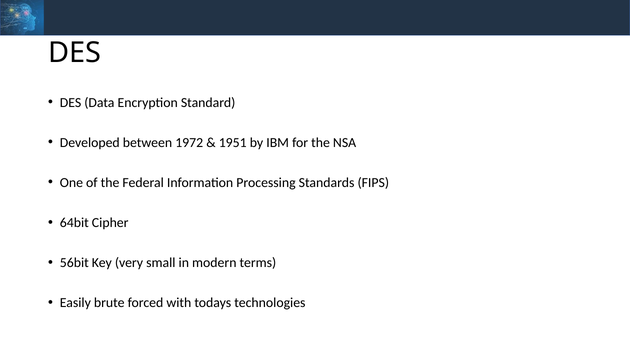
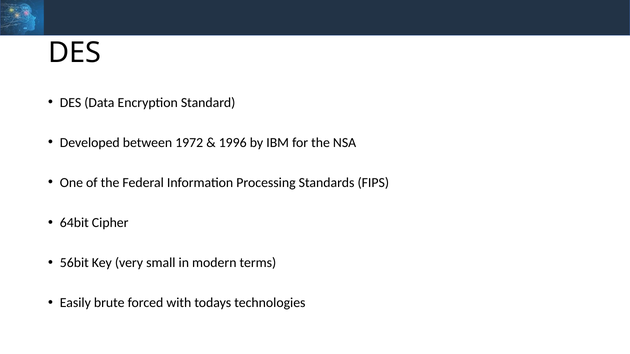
1951: 1951 -> 1996
